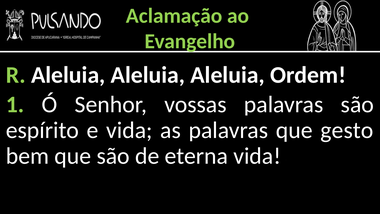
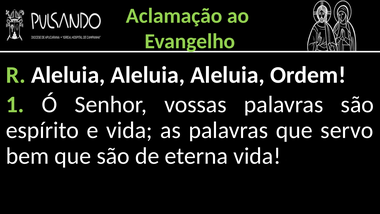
gesto: gesto -> servo
